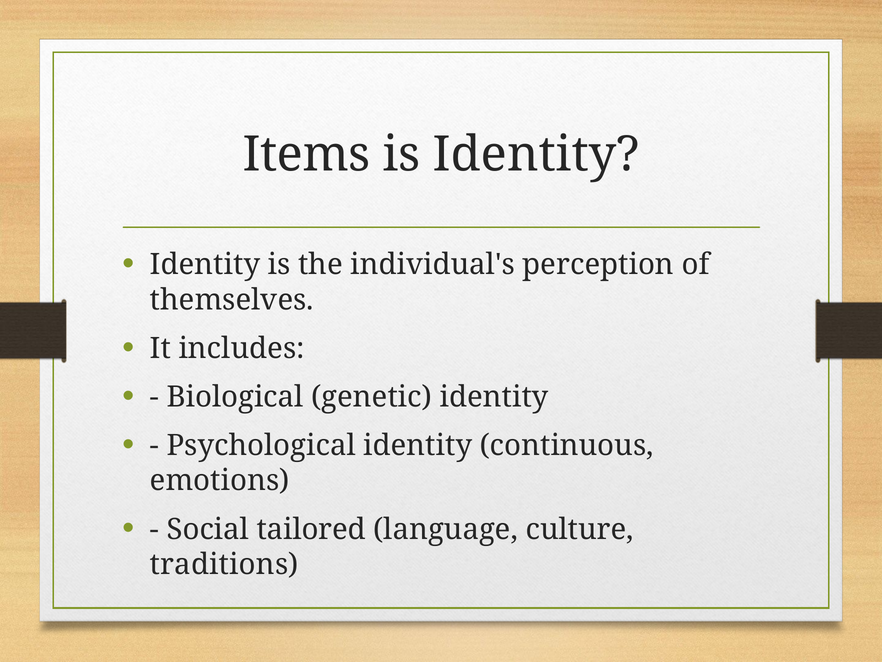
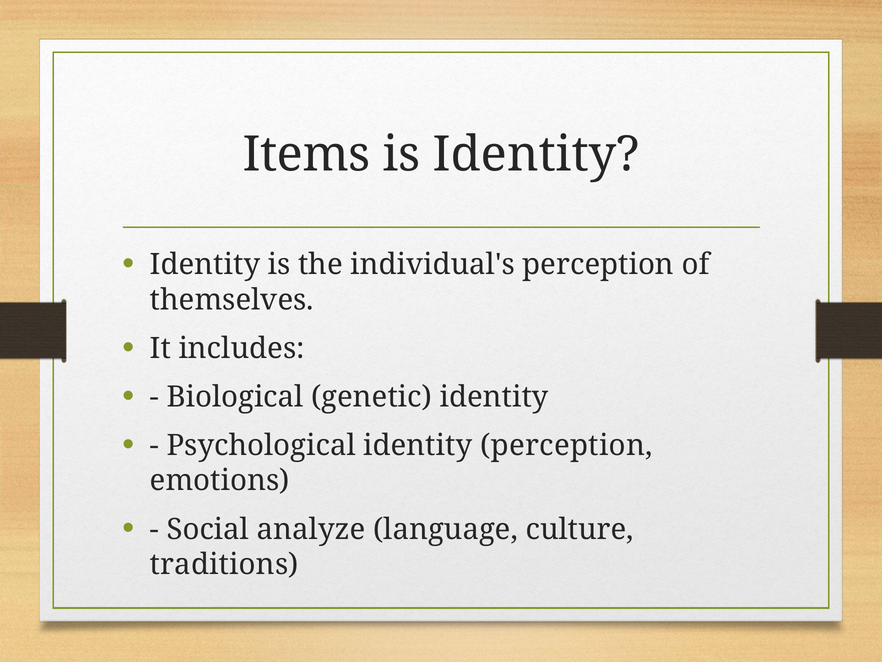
identity continuous: continuous -> perception
tailored: tailored -> analyze
